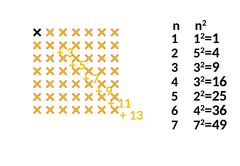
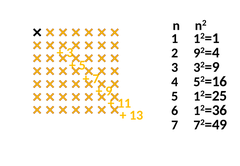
2 5: 5 -> 9
4 3: 3 -> 5
5 2: 2 -> 1
6 4: 4 -> 1
